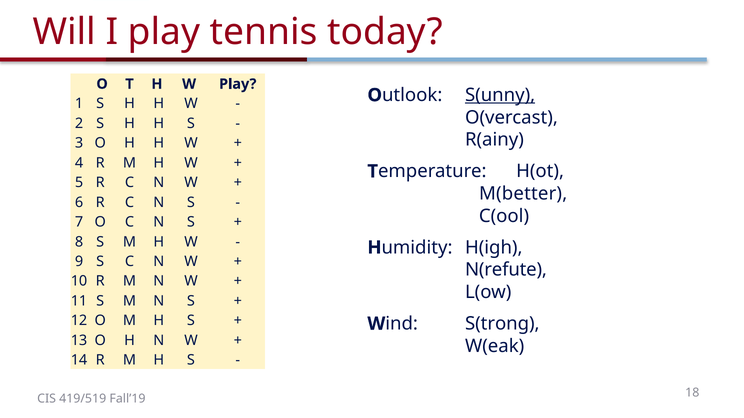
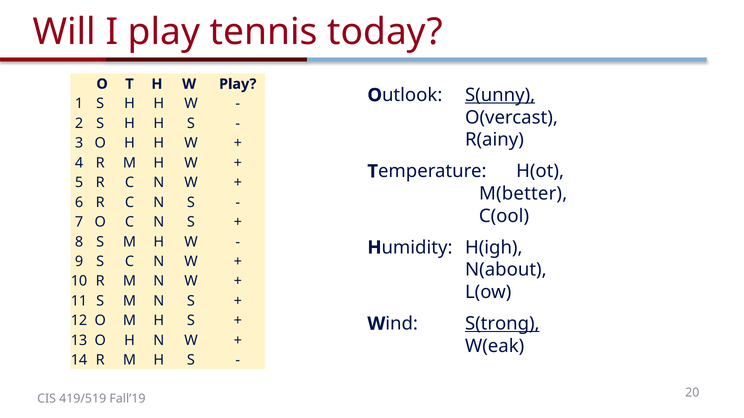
N(refute: N(refute -> N(about
S(trong underline: none -> present
18: 18 -> 20
